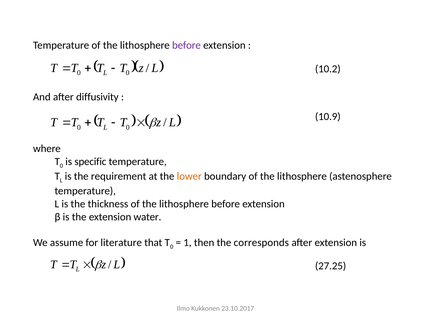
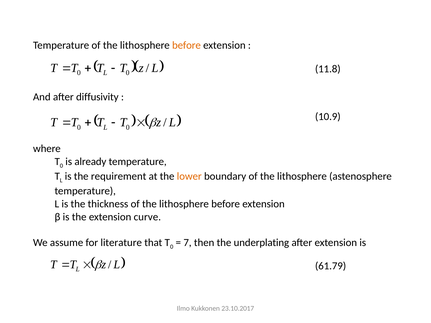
before at (186, 45) colour: purple -> orange
10.2: 10.2 -> 11.8
specific: specific -> already
water: water -> curve
1: 1 -> 7
corresponds: corresponds -> underplating
27.25: 27.25 -> 61.79
